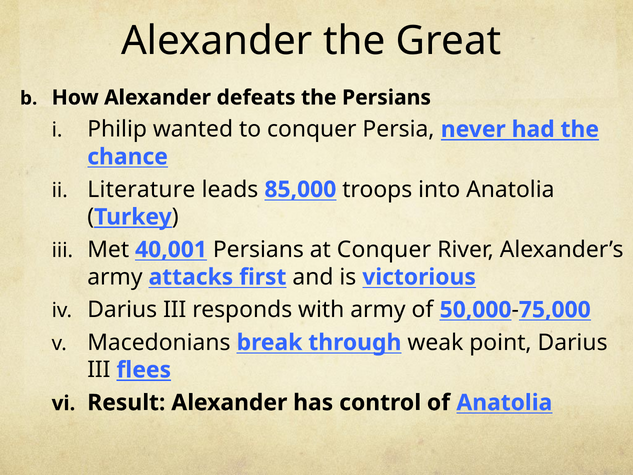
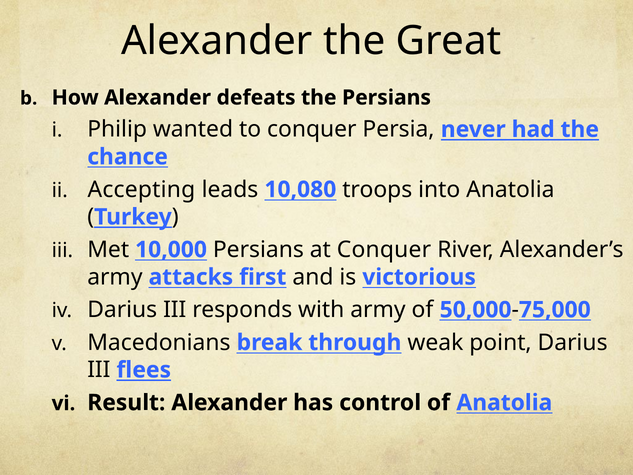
Literature: Literature -> Accepting
85,000: 85,000 -> 10,080
40,001: 40,001 -> 10,000
